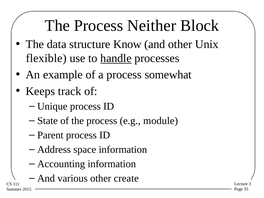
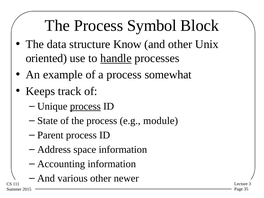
Neither: Neither -> Symbol
flexible: flexible -> oriented
process at (85, 106) underline: none -> present
create: create -> newer
